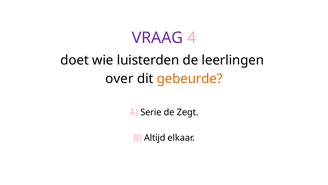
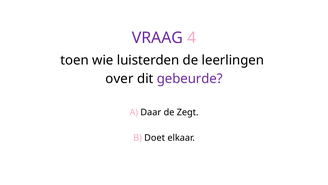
doet: doet -> toen
gebeurde colour: orange -> purple
Serie: Serie -> Daar
Altijd: Altijd -> Doet
